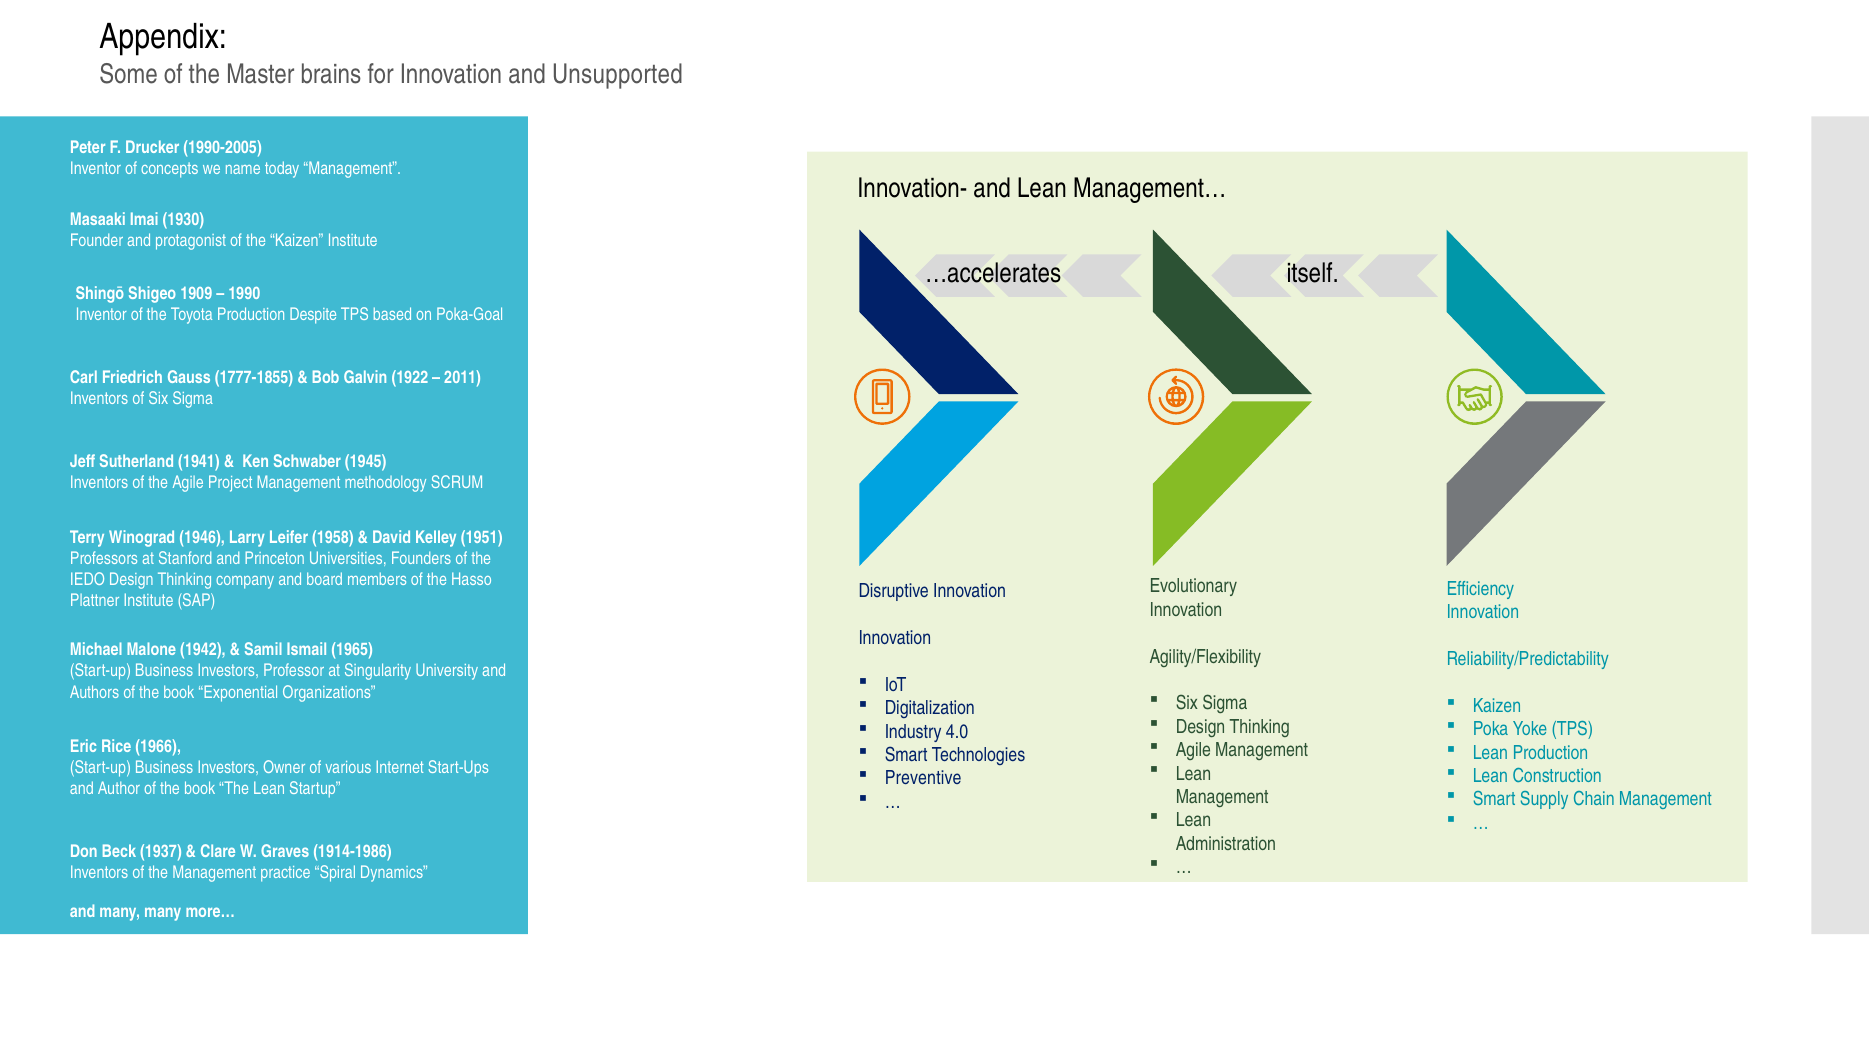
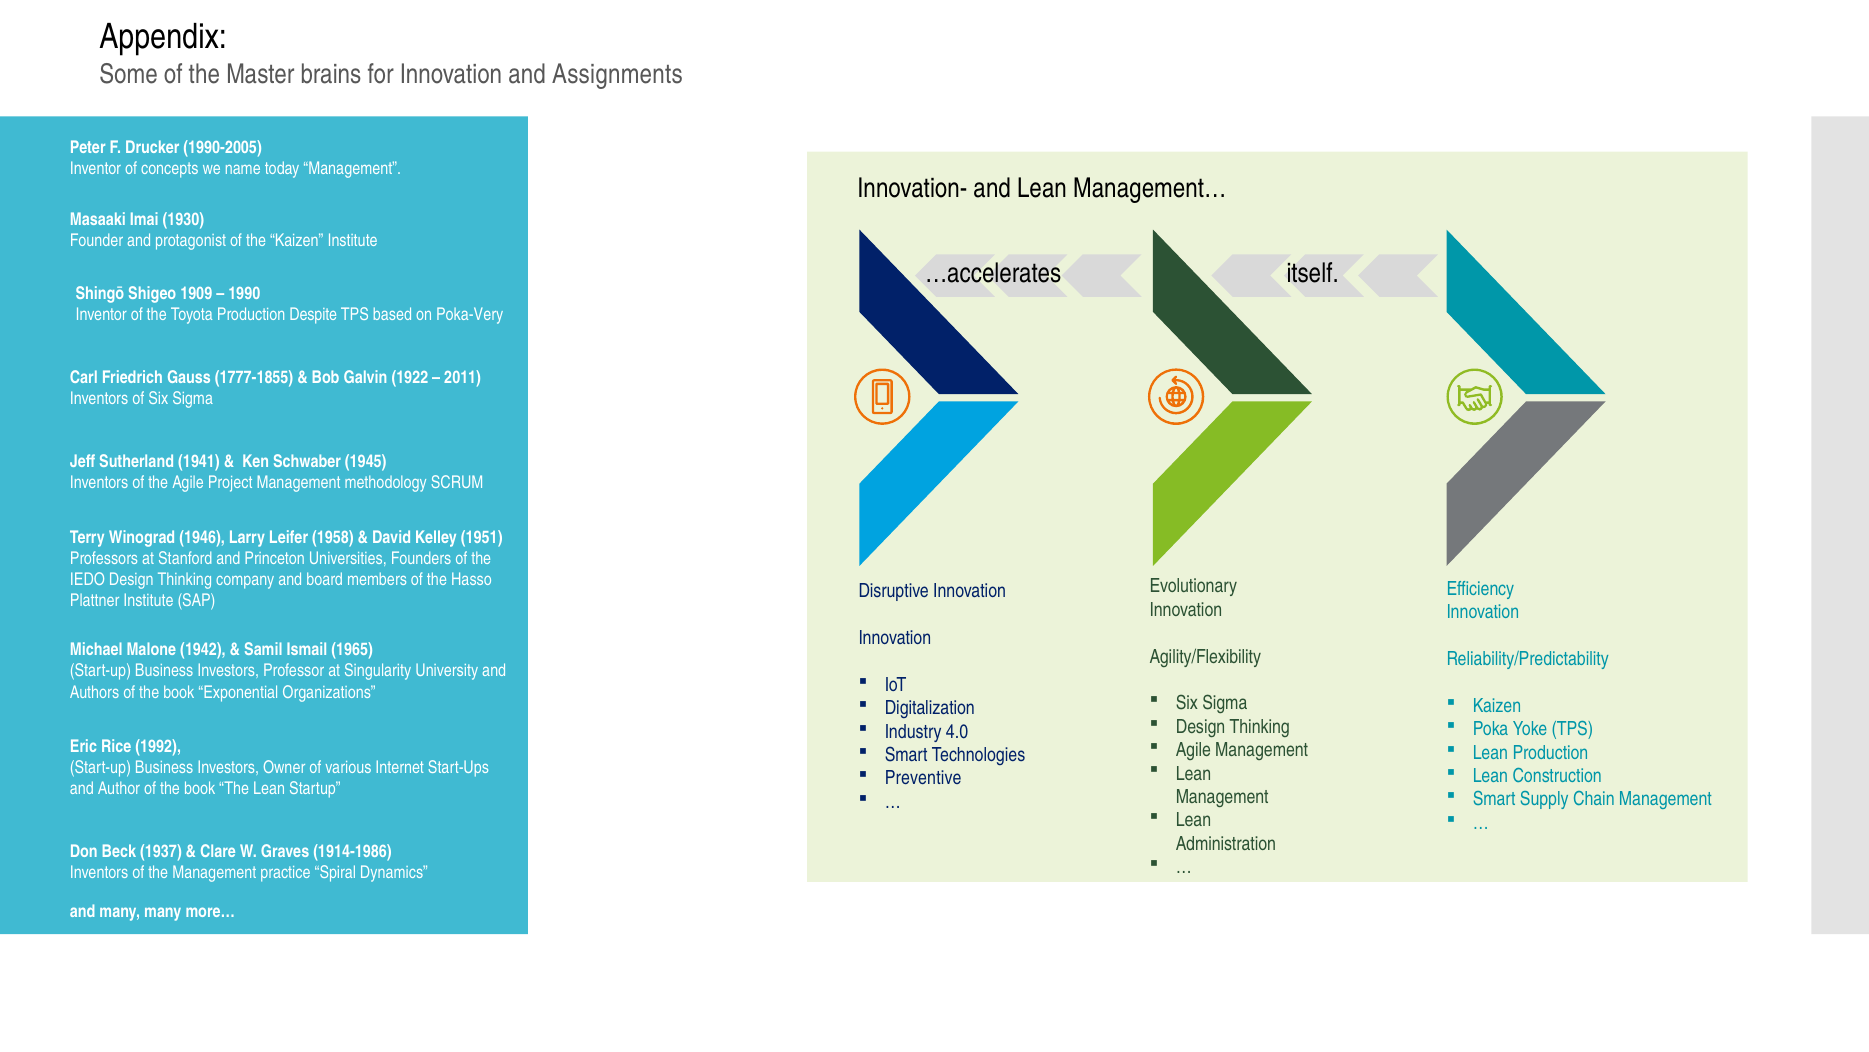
Unsupported: Unsupported -> Assignments
Poka-Goal: Poka-Goal -> Poka-Very
1966: 1966 -> 1992
